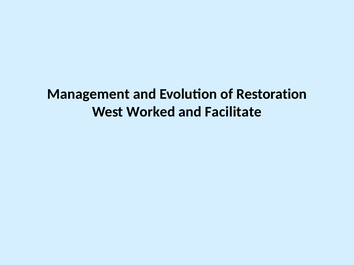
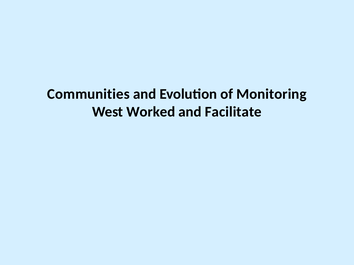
Management: Management -> Communities
Restoration: Restoration -> Monitoring
